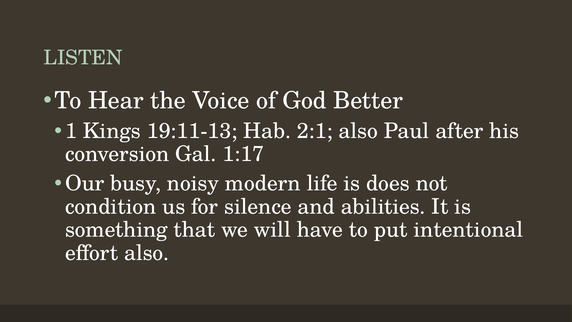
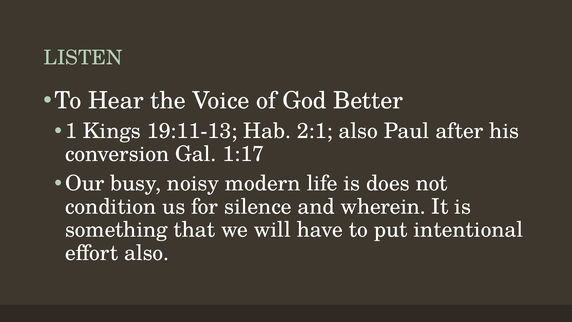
abilities: abilities -> wherein
